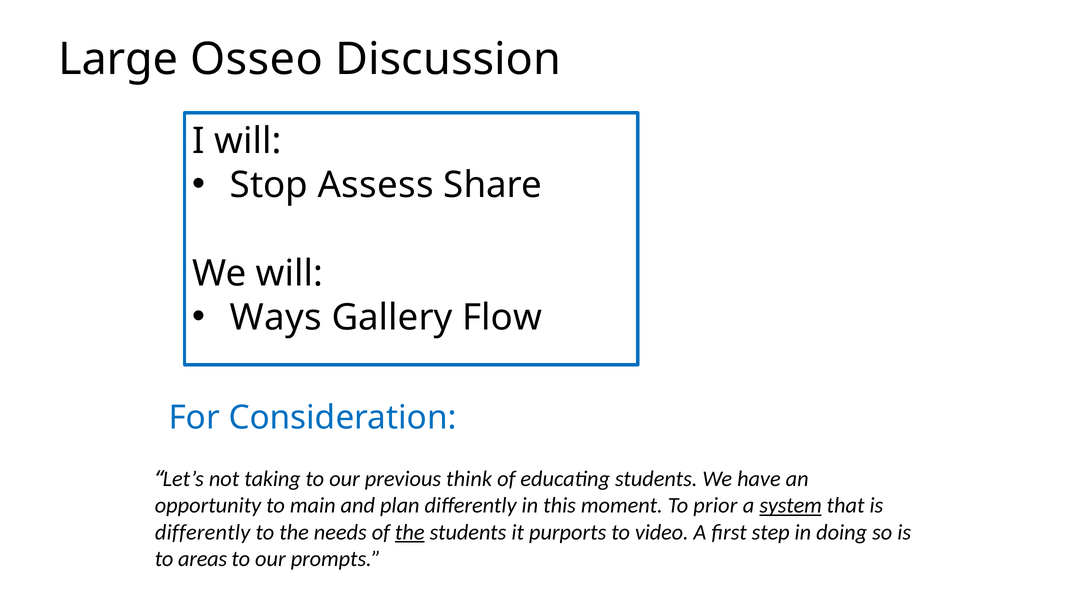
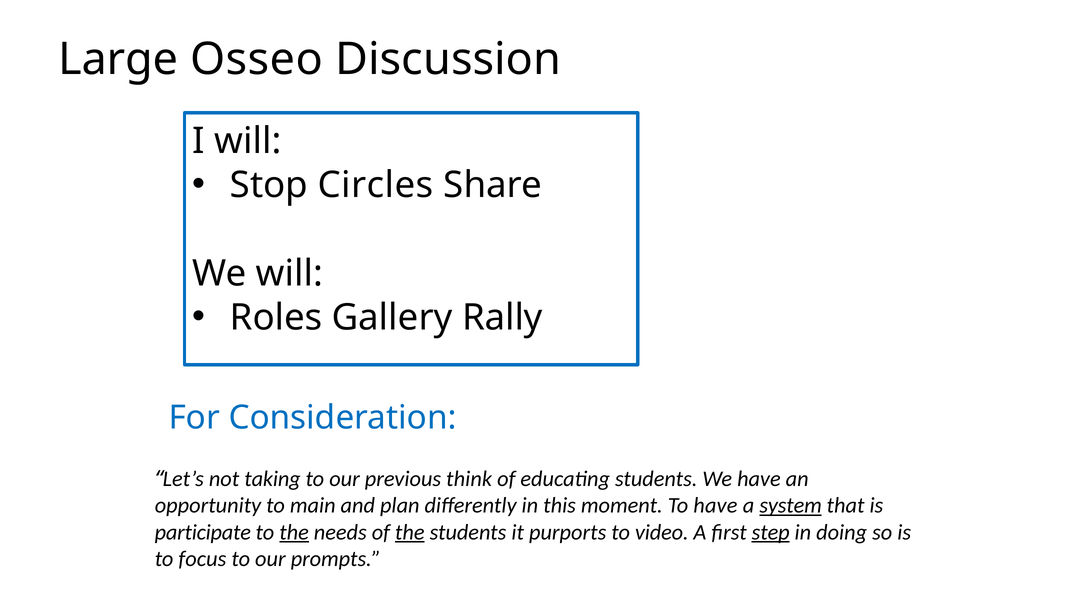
Assess: Assess -> Circles
Ways: Ways -> Roles
Flow: Flow -> Rally
To prior: prior -> have
differently at (203, 533): differently -> participate
the at (294, 533) underline: none -> present
step underline: none -> present
areas: areas -> focus
